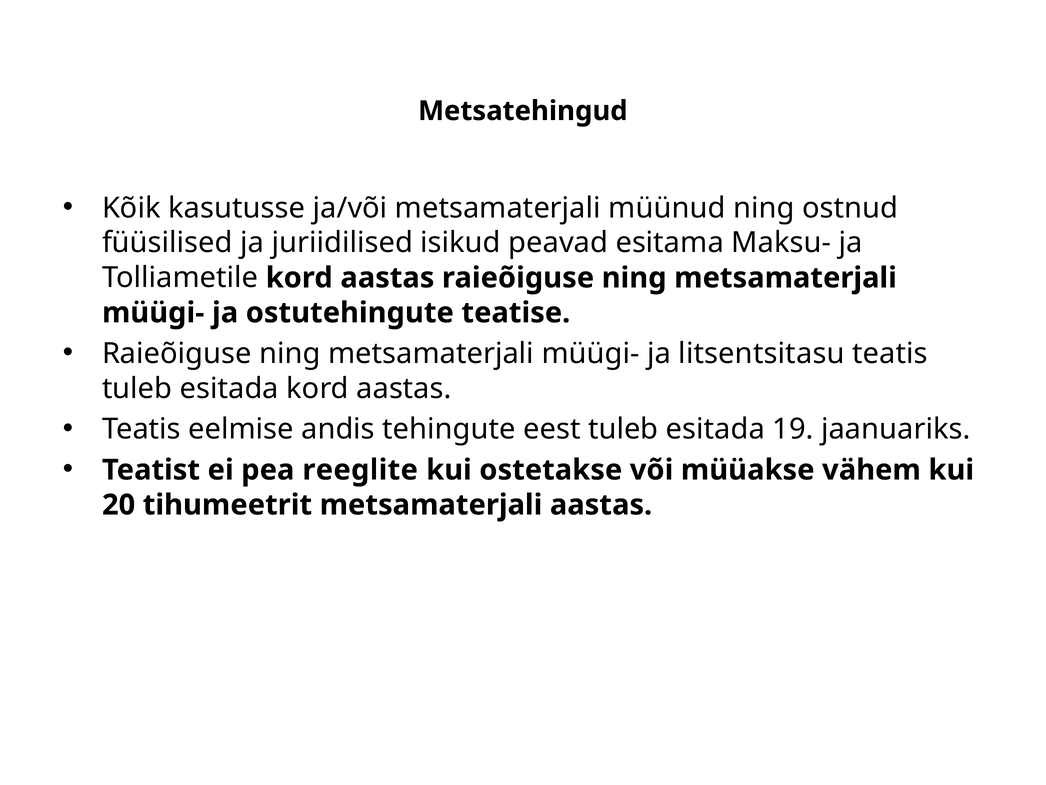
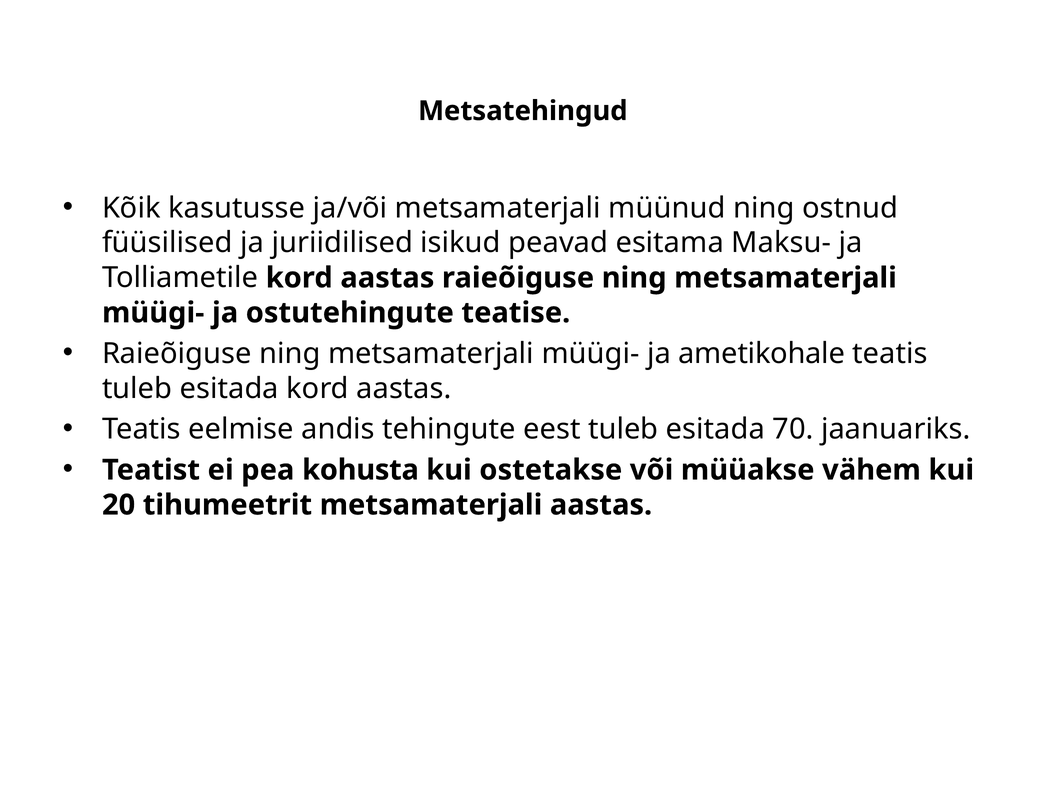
litsentsitasu: litsentsitasu -> ametikohale
19: 19 -> 70
reeglite: reeglite -> kohusta
